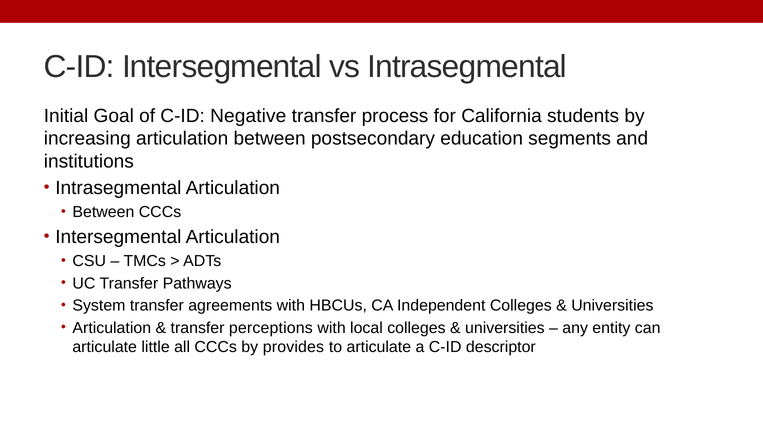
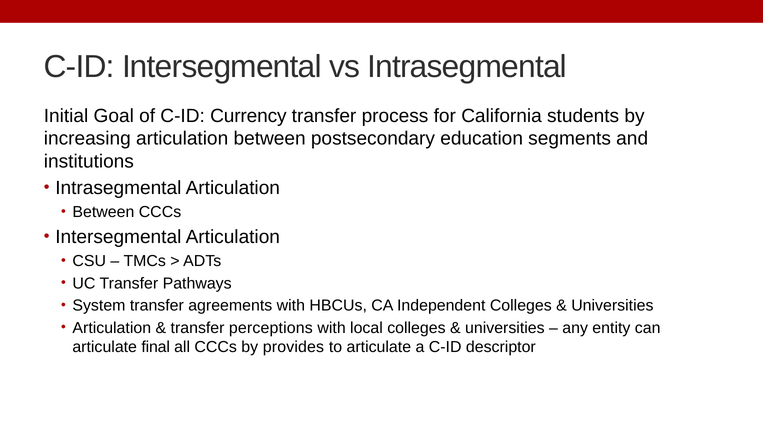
Negative: Negative -> Currency
little: little -> final
